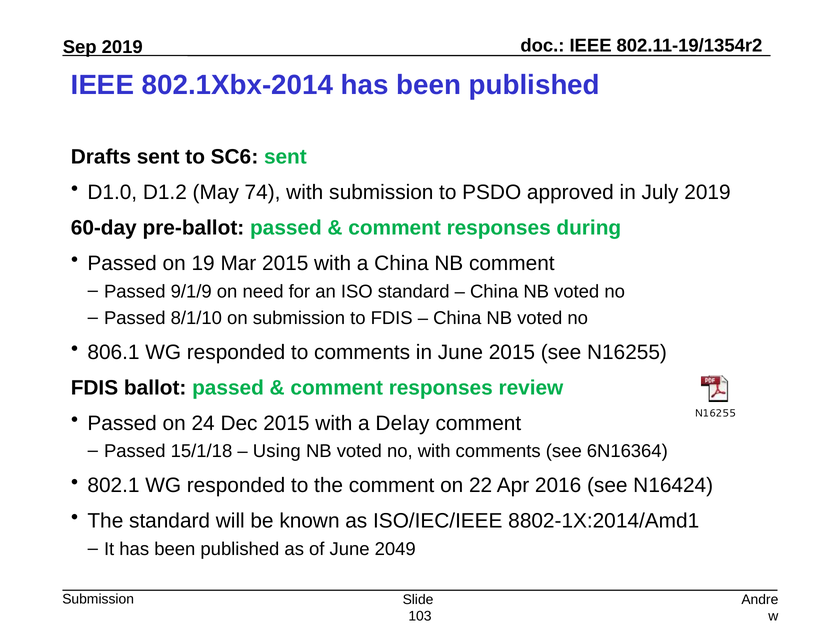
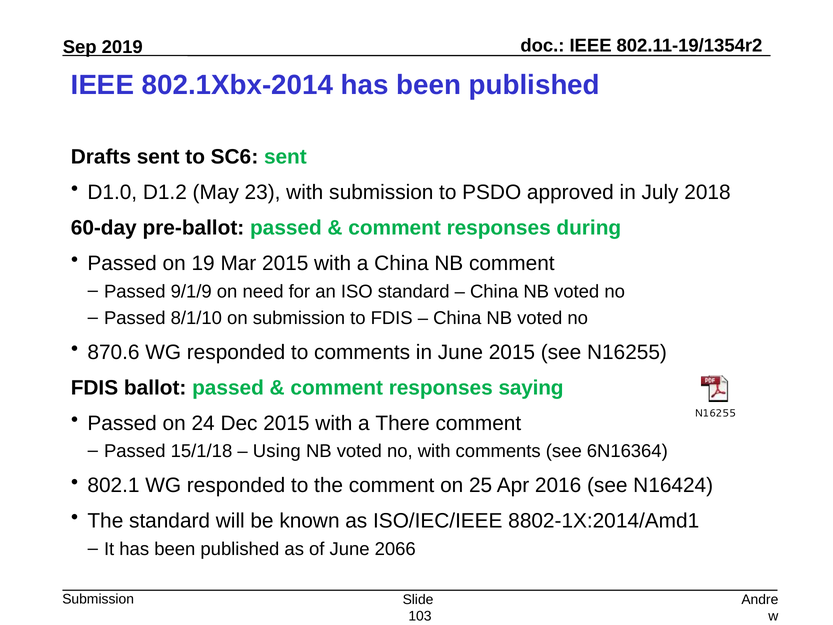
74: 74 -> 23
July 2019: 2019 -> 2018
806.1: 806.1 -> 870.6
review: review -> saying
Delay: Delay -> There
22: 22 -> 25
2049: 2049 -> 2066
